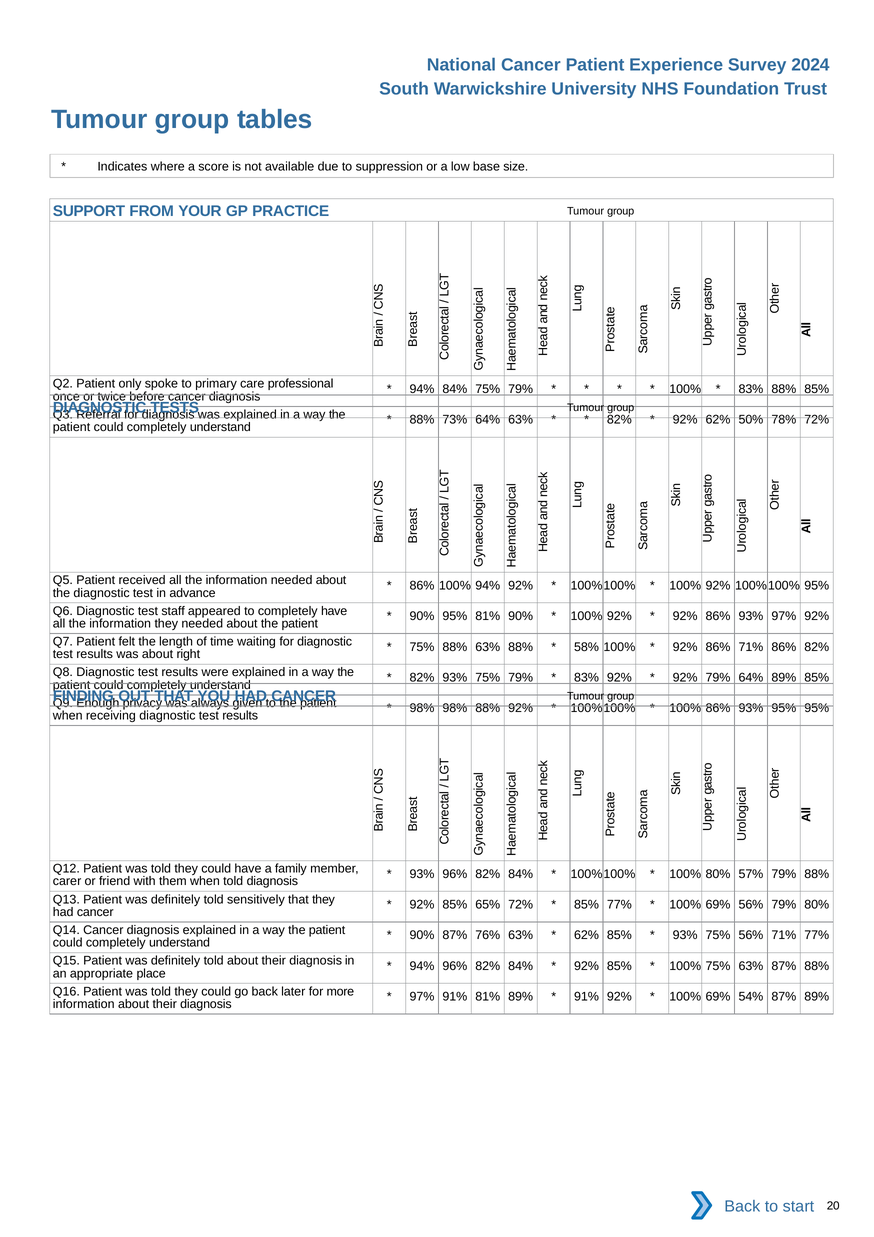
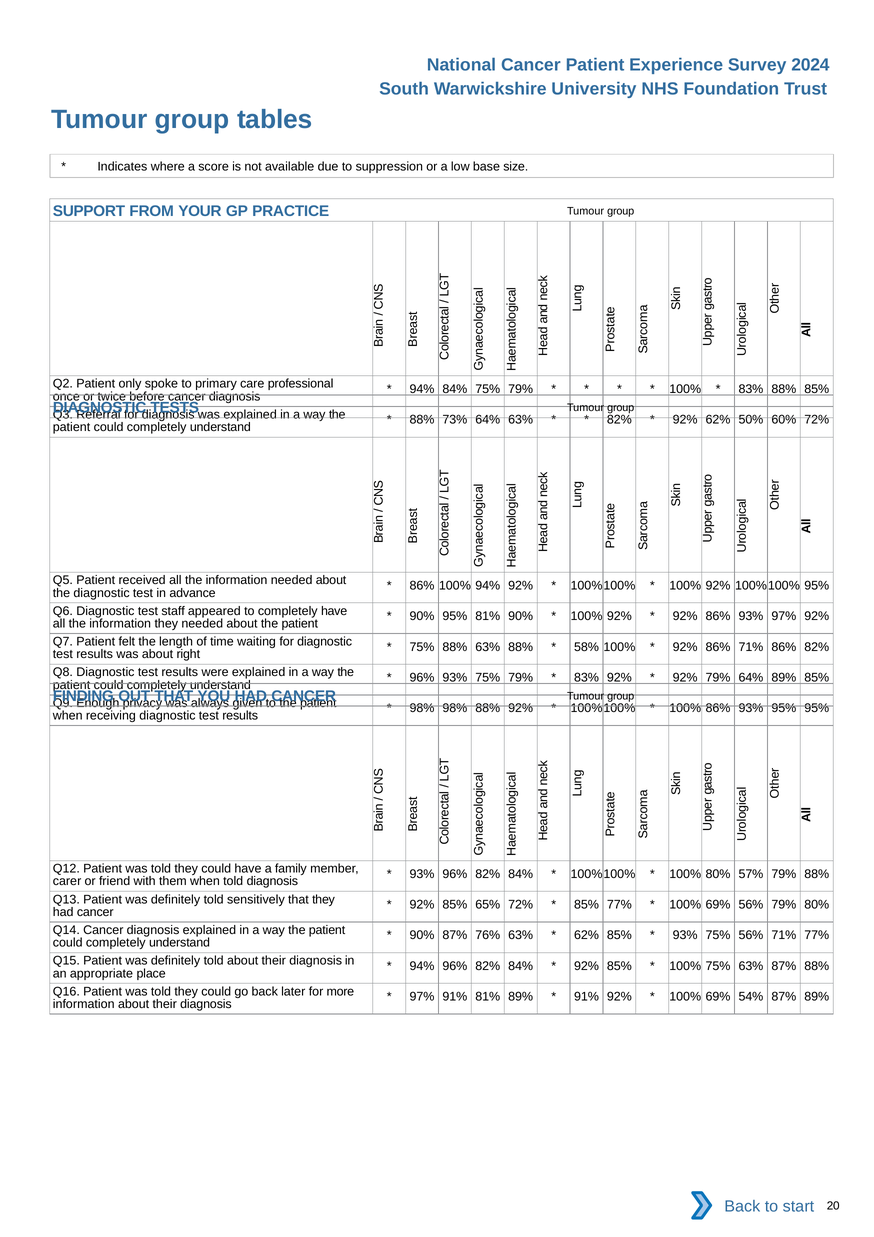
78%: 78% -> 60%
82% at (422, 678): 82% -> 96%
